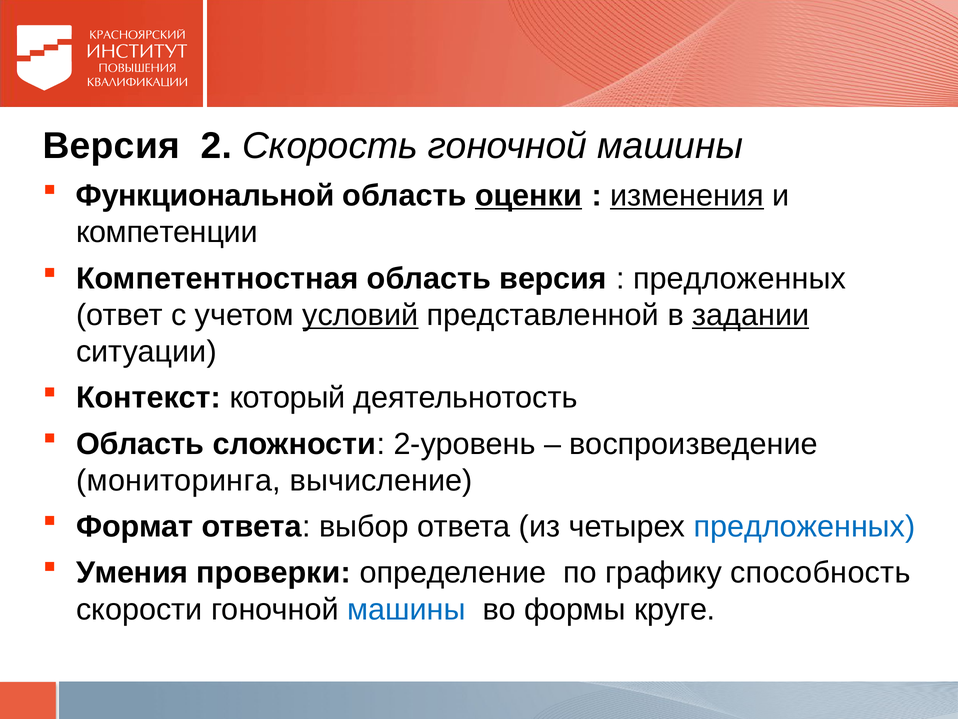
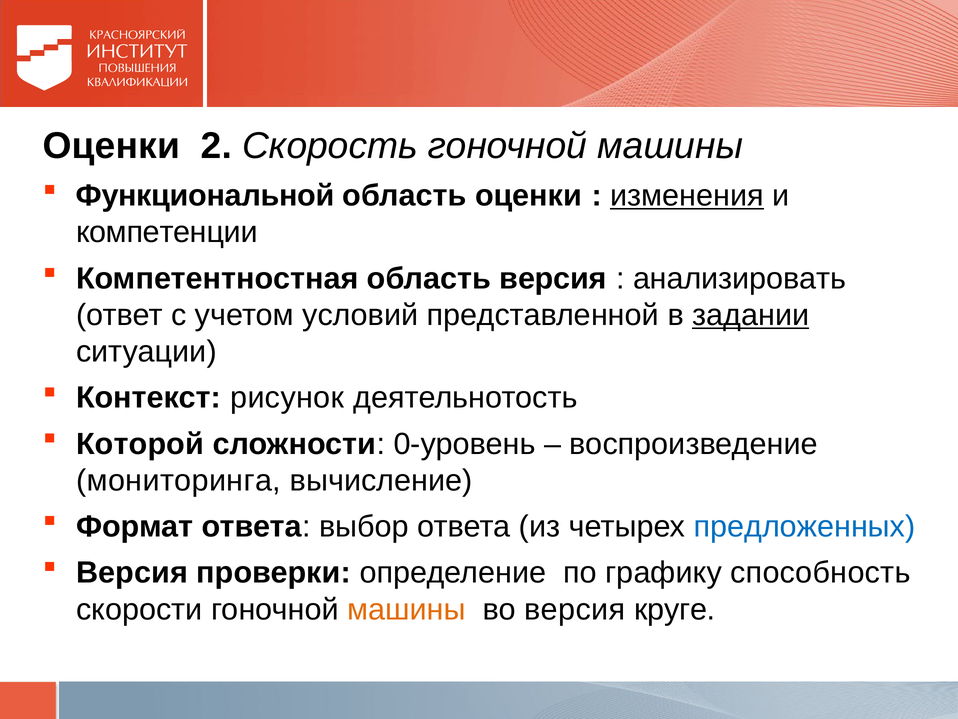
Версия at (111, 146): Версия -> Оценки
оценки at (529, 195) underline: present -> none
предложенных at (740, 278): предложенных -> анализировать
условий underline: present -> none
который: который -> рисунок
Область at (140, 444): Область -> Которой
2-уровень: 2-уровень -> 0-уровень
Умения at (132, 572): Умения -> Версия
машины at (406, 609) colour: blue -> orange
во формы: формы -> версия
